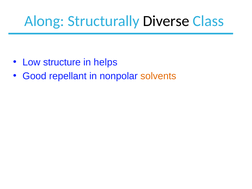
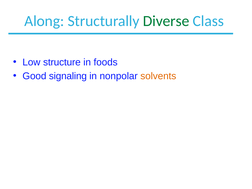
Diverse colour: black -> green
helps: helps -> foods
repellant: repellant -> signaling
